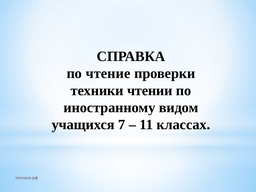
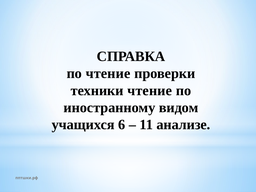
техники чтении: чтении -> чтение
7: 7 -> 6
классах: классах -> анализе
